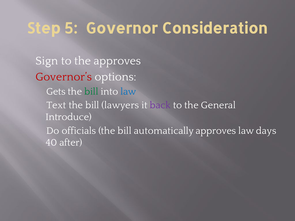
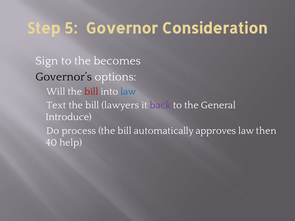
the approves: approves -> becomes
Governor’s colour: red -> black
Gets: Gets -> Will
bill at (91, 92) colour: green -> red
officials: officials -> process
days: days -> then
after: after -> help
